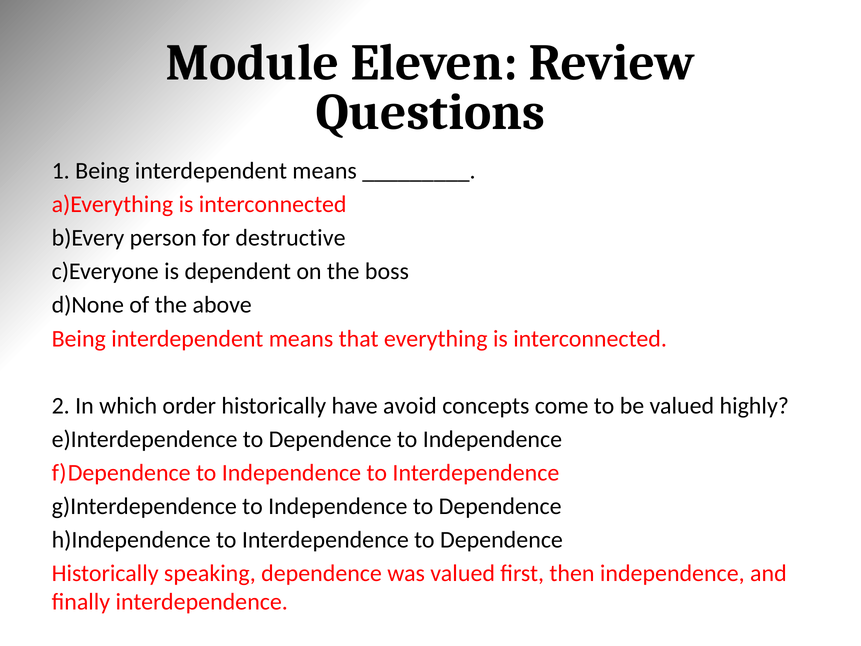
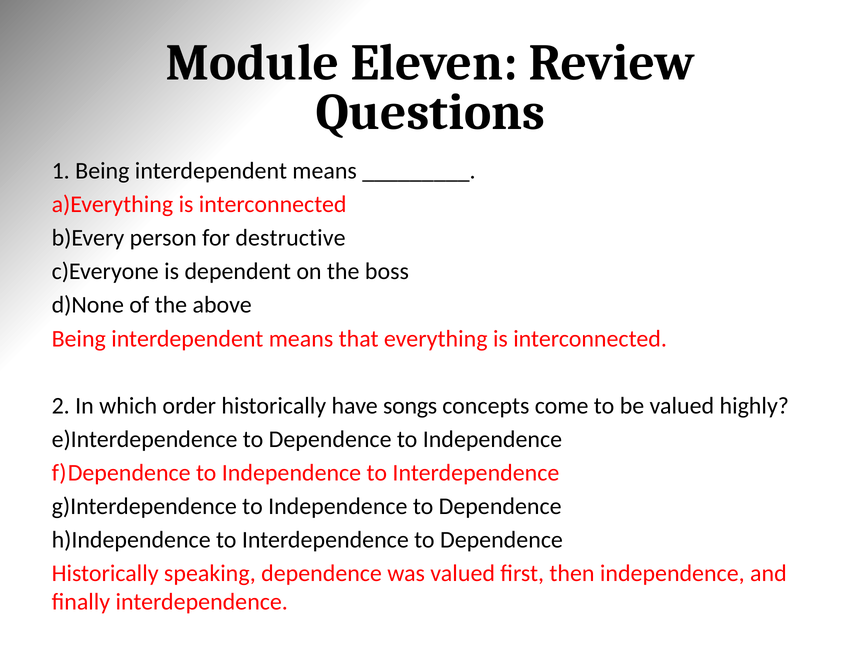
avoid: avoid -> songs
